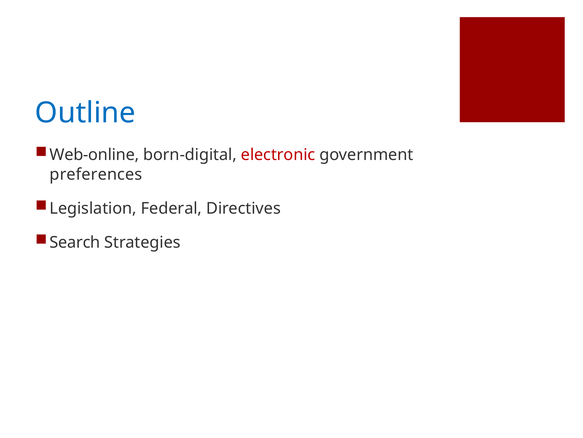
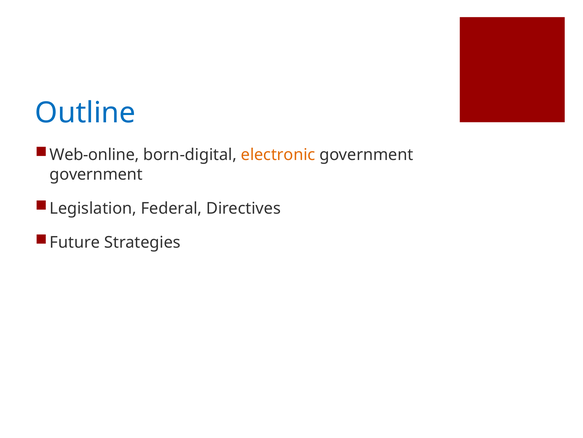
electronic colour: red -> orange
preferences at (96, 174): preferences -> government
Search: Search -> Future
